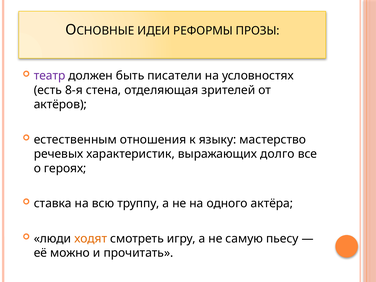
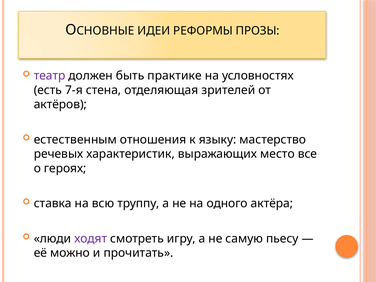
писатели: писатели -> практике
8-я: 8-я -> 7-я
долго: долго -> место
ходят colour: orange -> purple
